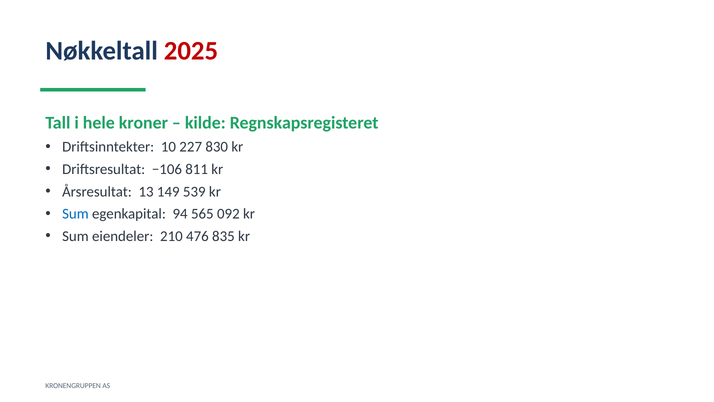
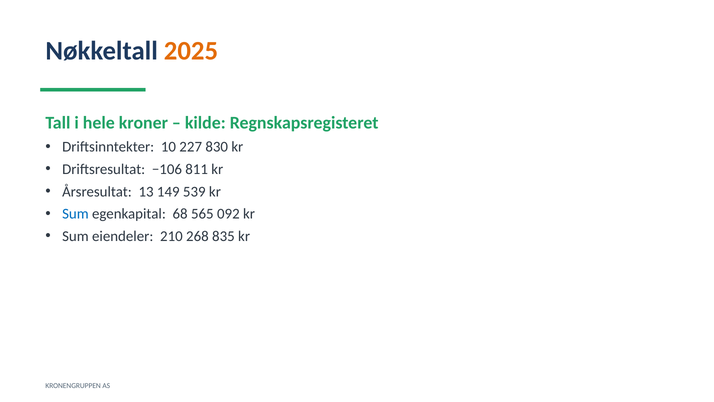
2025 colour: red -> orange
94: 94 -> 68
476: 476 -> 268
